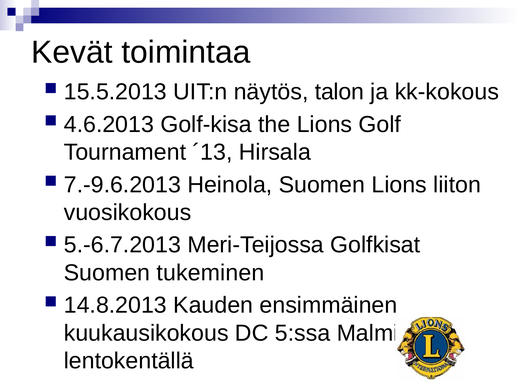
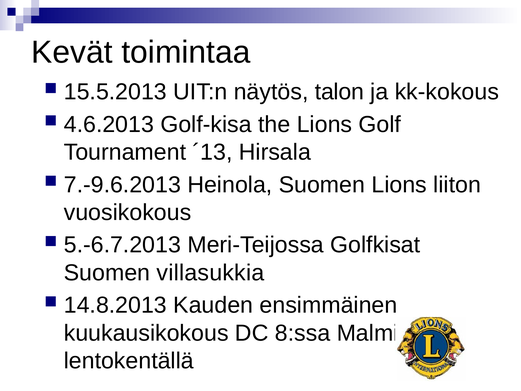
tukeminen: tukeminen -> villasukkia
5:ssa: 5:ssa -> 8:ssa
